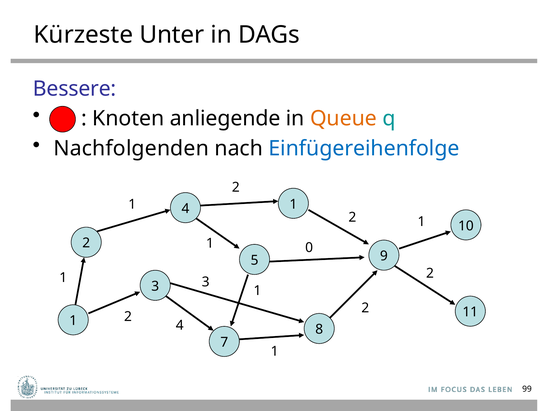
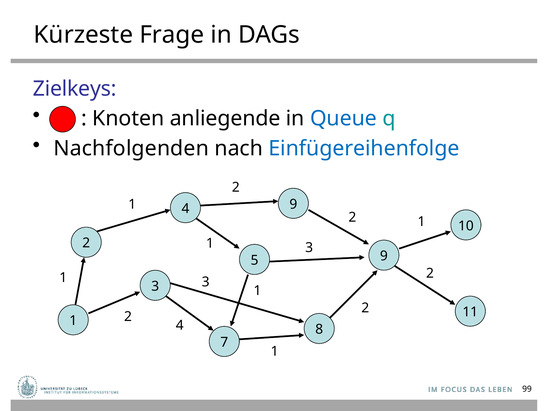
Unter: Unter -> Frage
Bessere: Bessere -> Zielkeys
Queue colour: orange -> blue
4 1: 1 -> 9
1 0: 0 -> 3
